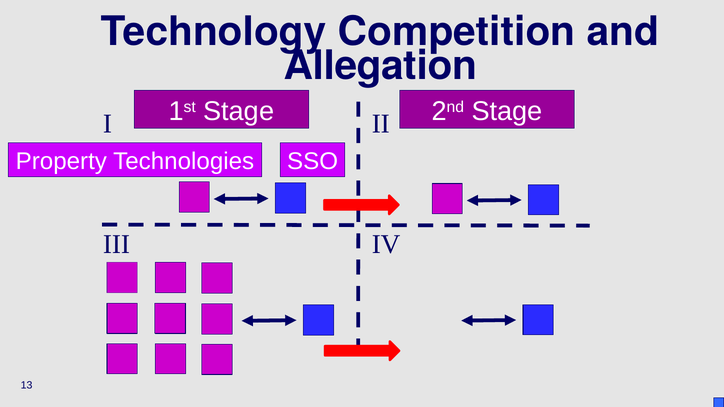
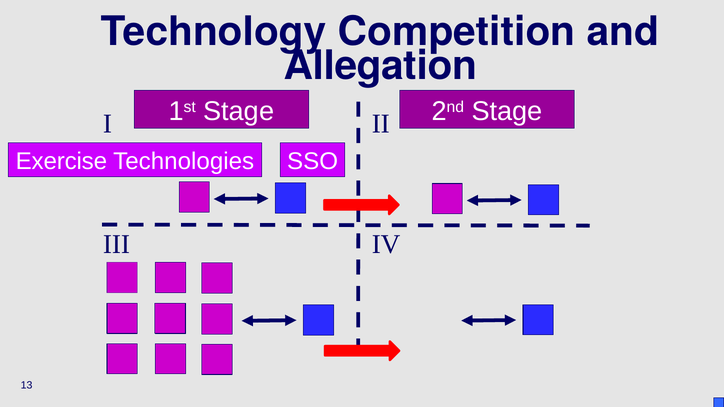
Property: Property -> Exercise
